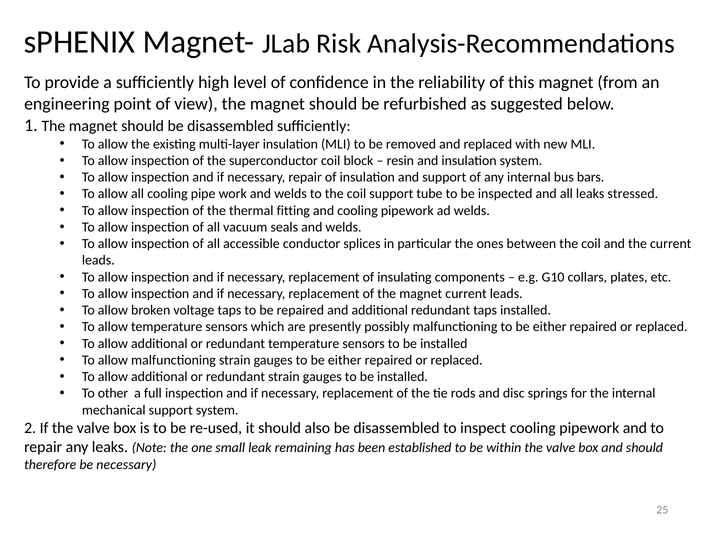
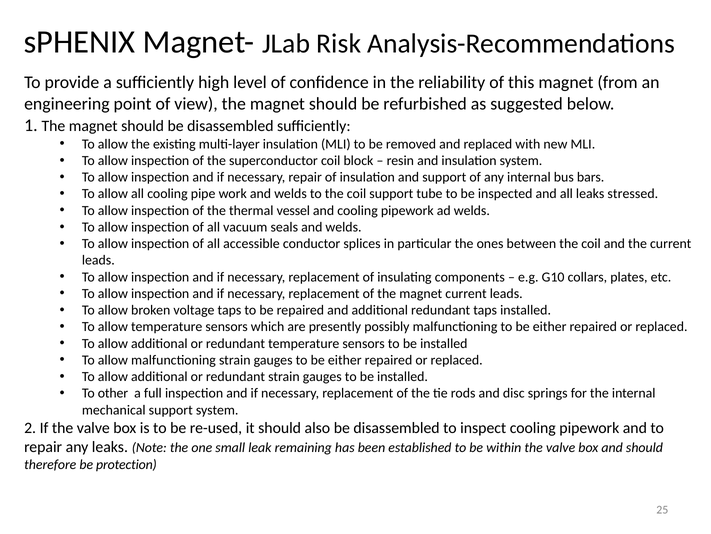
fitting: fitting -> vessel
be necessary: necessary -> protection
